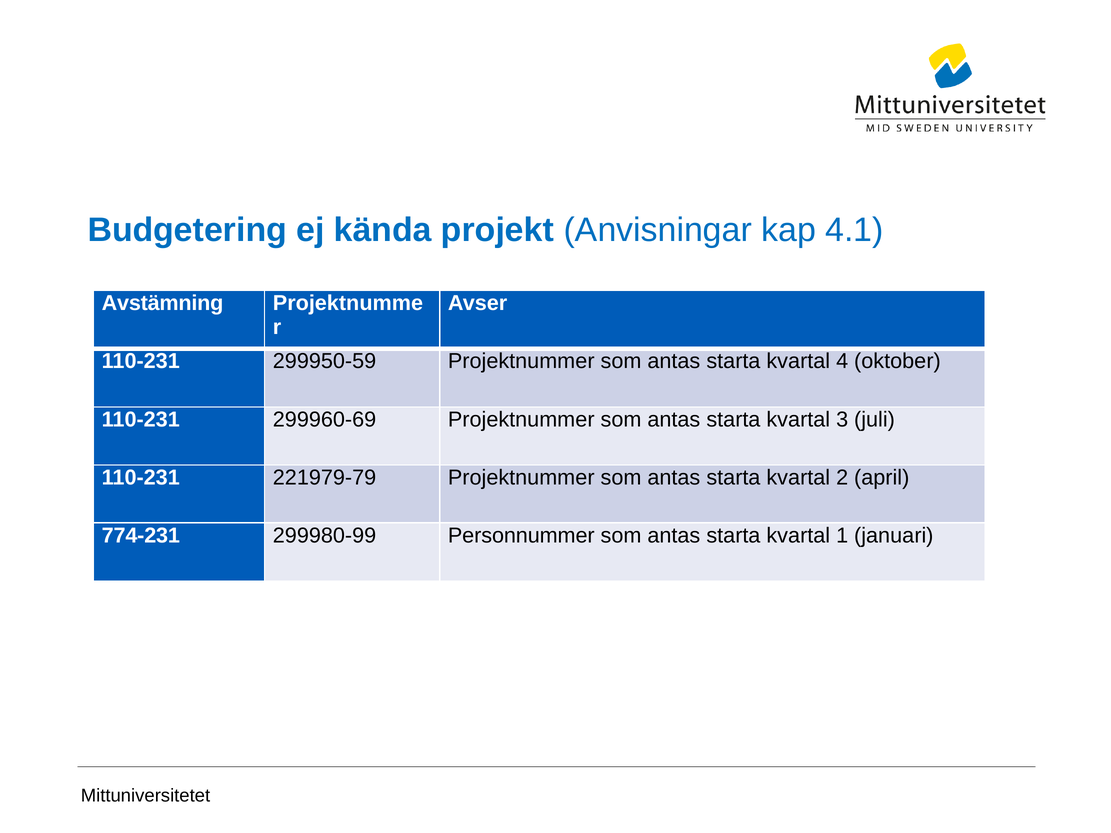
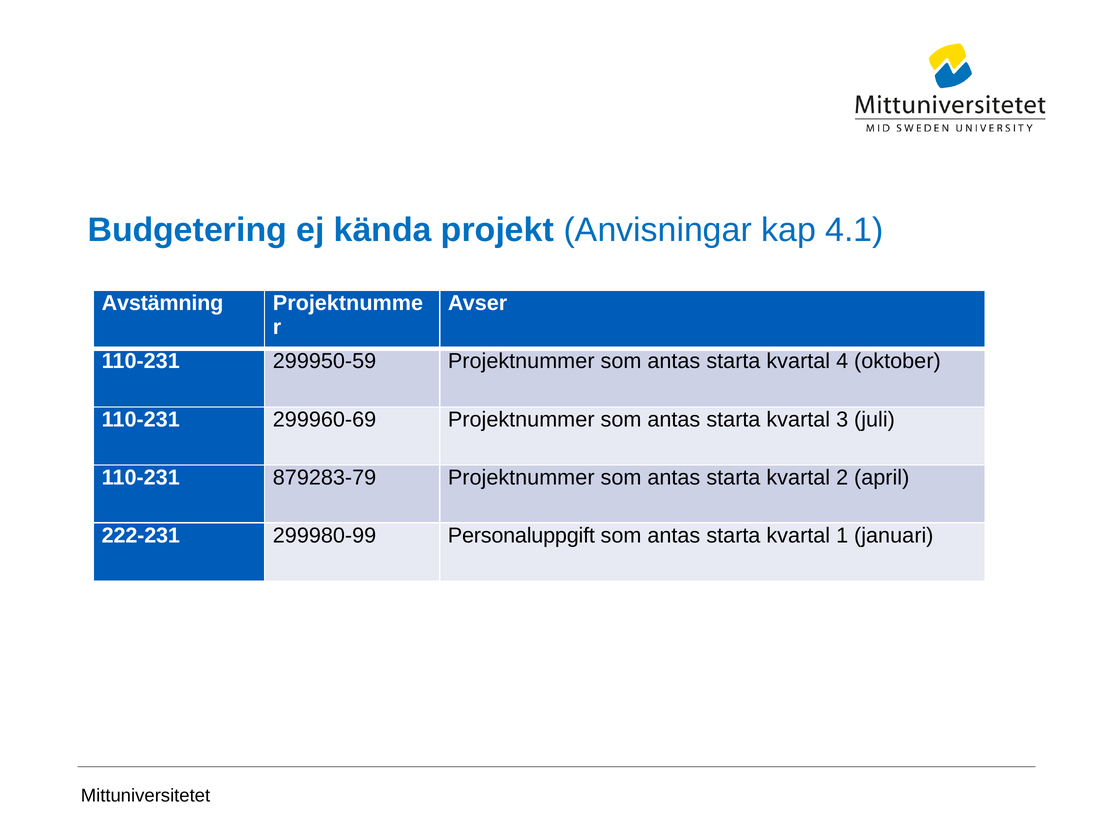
221979-79: 221979-79 -> 879283-79
774-231: 774-231 -> 222-231
Personnummer: Personnummer -> Personaluppgift
